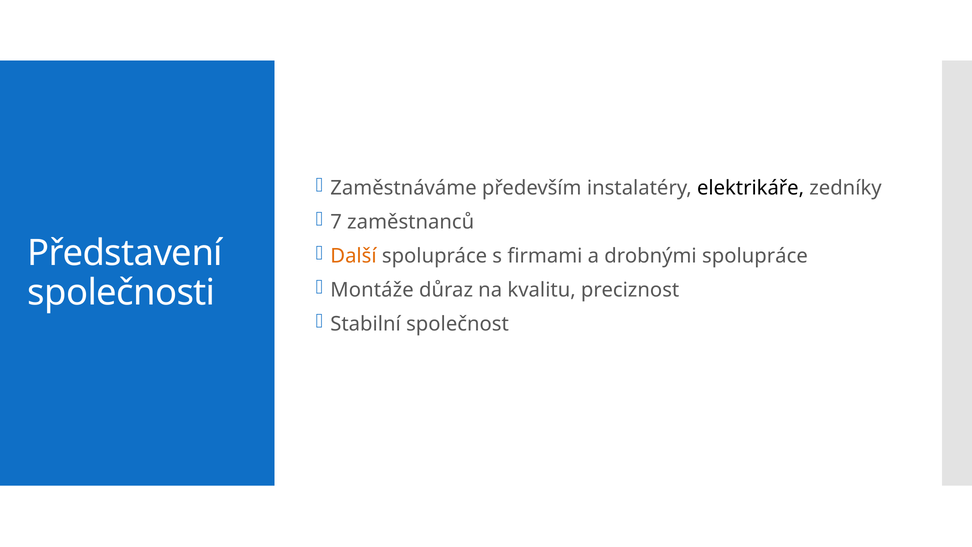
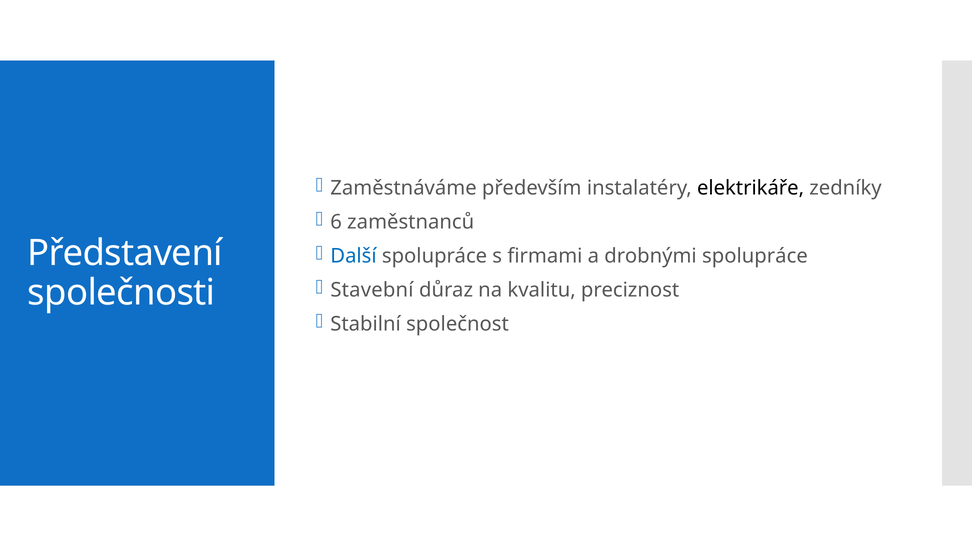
7: 7 -> 6
Další colour: orange -> blue
Montáže: Montáže -> Stavební
